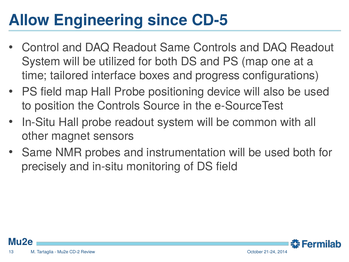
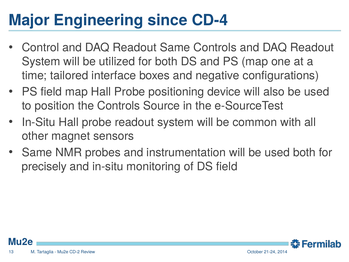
Allow: Allow -> Major
CD-5: CD-5 -> CD-4
progress: progress -> negative
